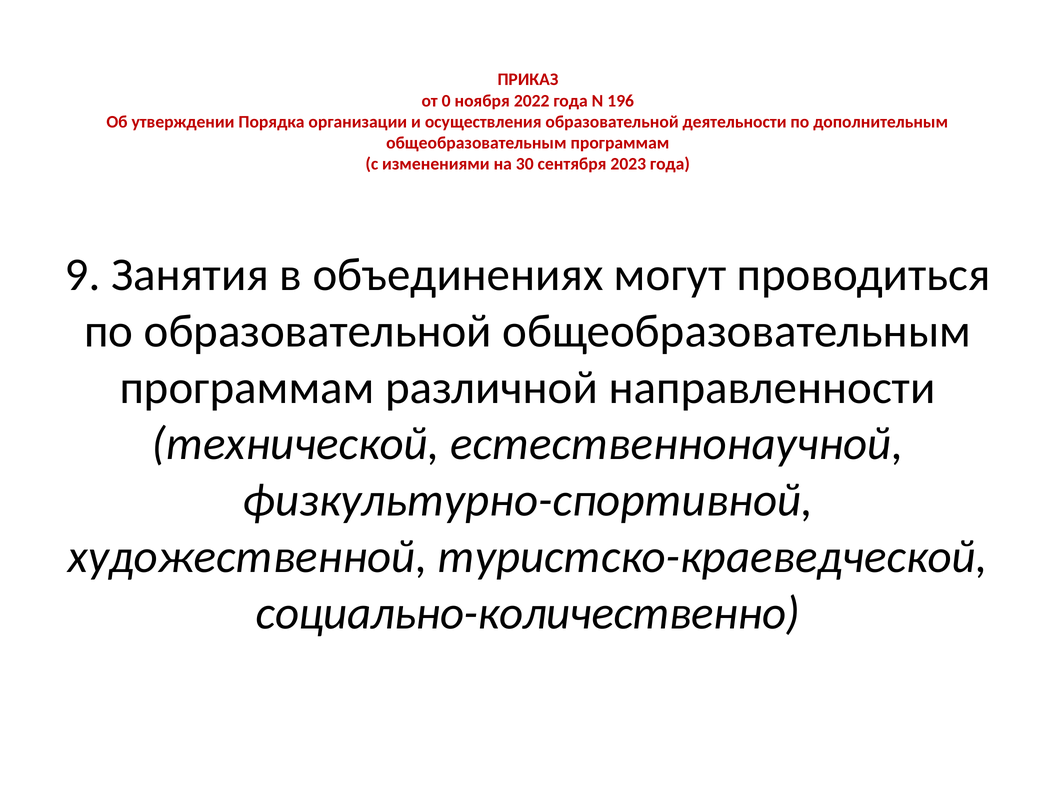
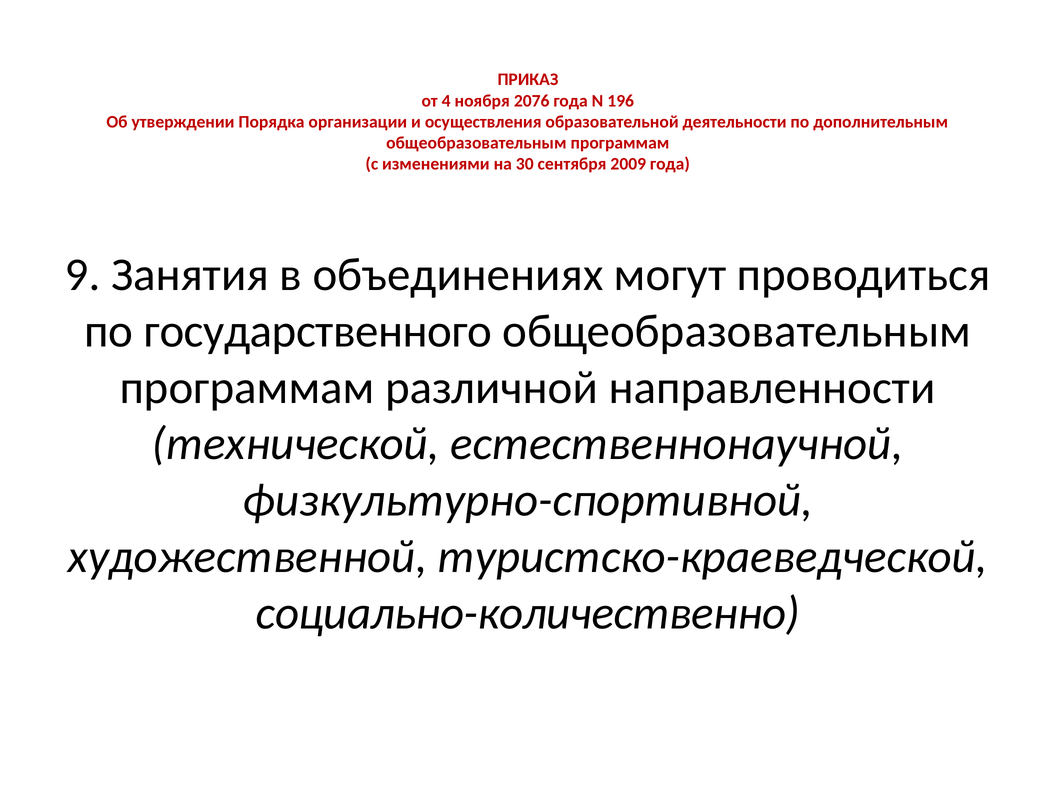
0: 0 -> 4
2022: 2022 -> 2076
2023: 2023 -> 2009
по образовательной: образовательной -> государственного
